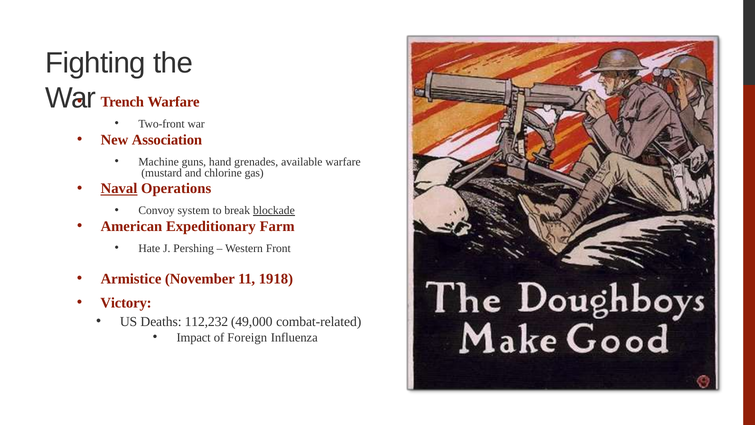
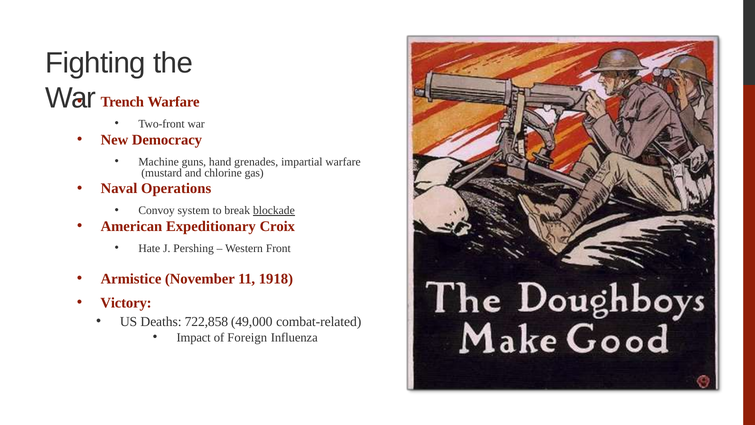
Association: Association -> Democracy
available: available -> impartial
Naval underline: present -> none
Farm: Farm -> Croix
112,232: 112,232 -> 722,858
